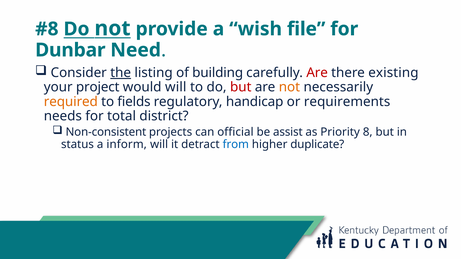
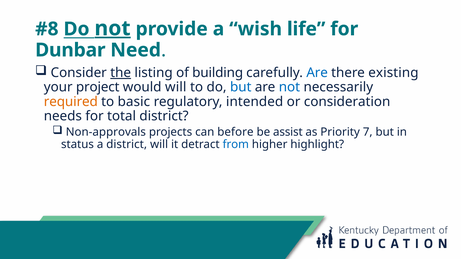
not at (113, 28) underline: none -> present
file: file -> life
Are at (317, 73) colour: red -> blue
but at (241, 87) colour: red -> blue
not at (289, 87) colour: orange -> blue
fields: fields -> basic
handicap: handicap -> intended
requirements: requirements -> consideration
Non-consistent: Non-consistent -> Non-approvals
official: official -> before
8: 8 -> 7
a inform: inform -> district
duplicate: duplicate -> highlight
